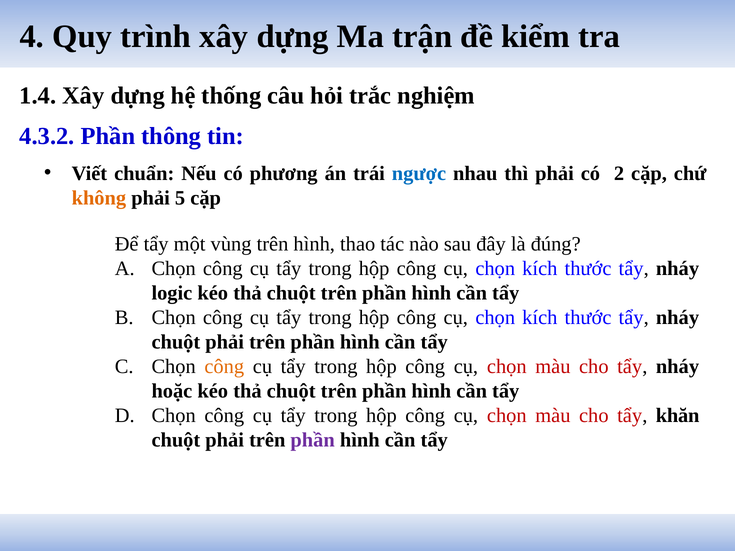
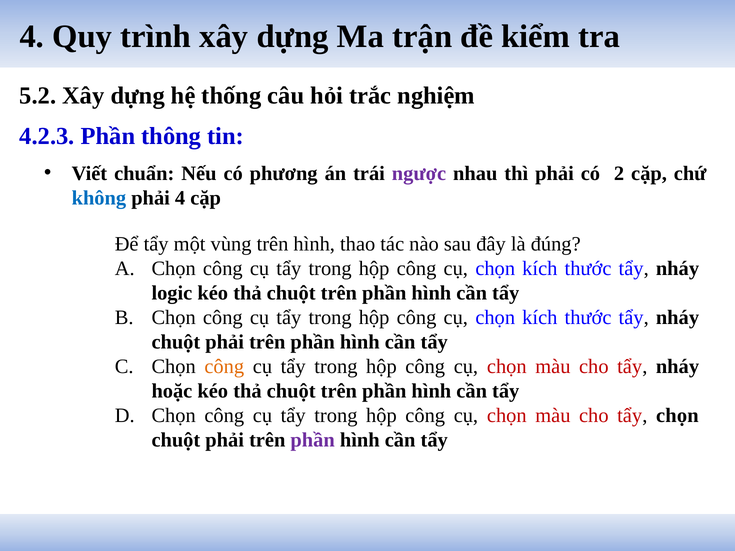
1.4: 1.4 -> 5.2
4.3.2: 4.3.2 -> 4.2.3
ngược colour: blue -> purple
không colour: orange -> blue
phải 5: 5 -> 4
tẩy khăn: khăn -> chọn
